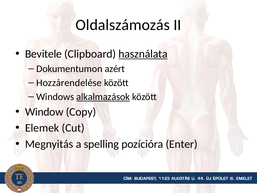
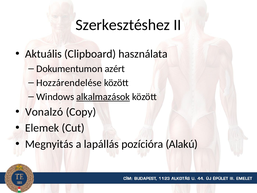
Oldalszámozás: Oldalszámozás -> Szerkesztéshez
Bevitele: Bevitele -> Aktuális
használata underline: present -> none
Window: Window -> Vonalzó
spelling: spelling -> lapállás
Enter: Enter -> Alakú
